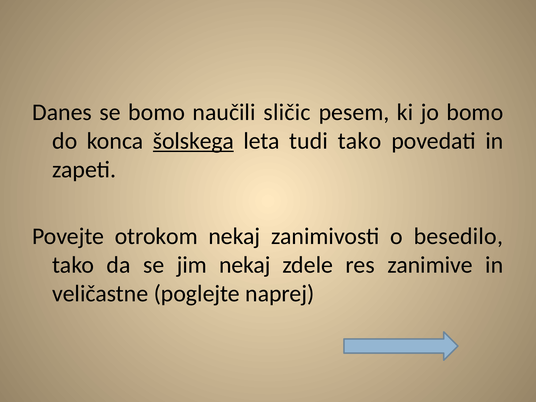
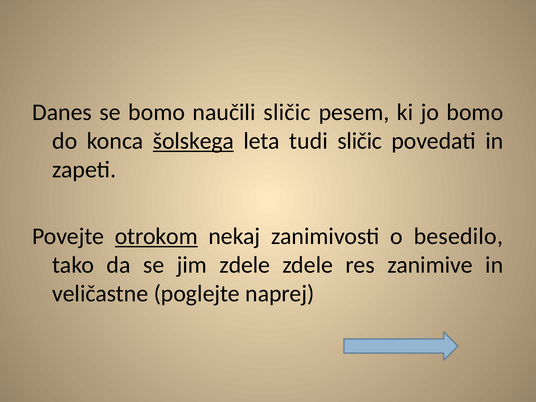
tudi tako: tako -> sličic
otrokom underline: none -> present
jim nekaj: nekaj -> zdele
